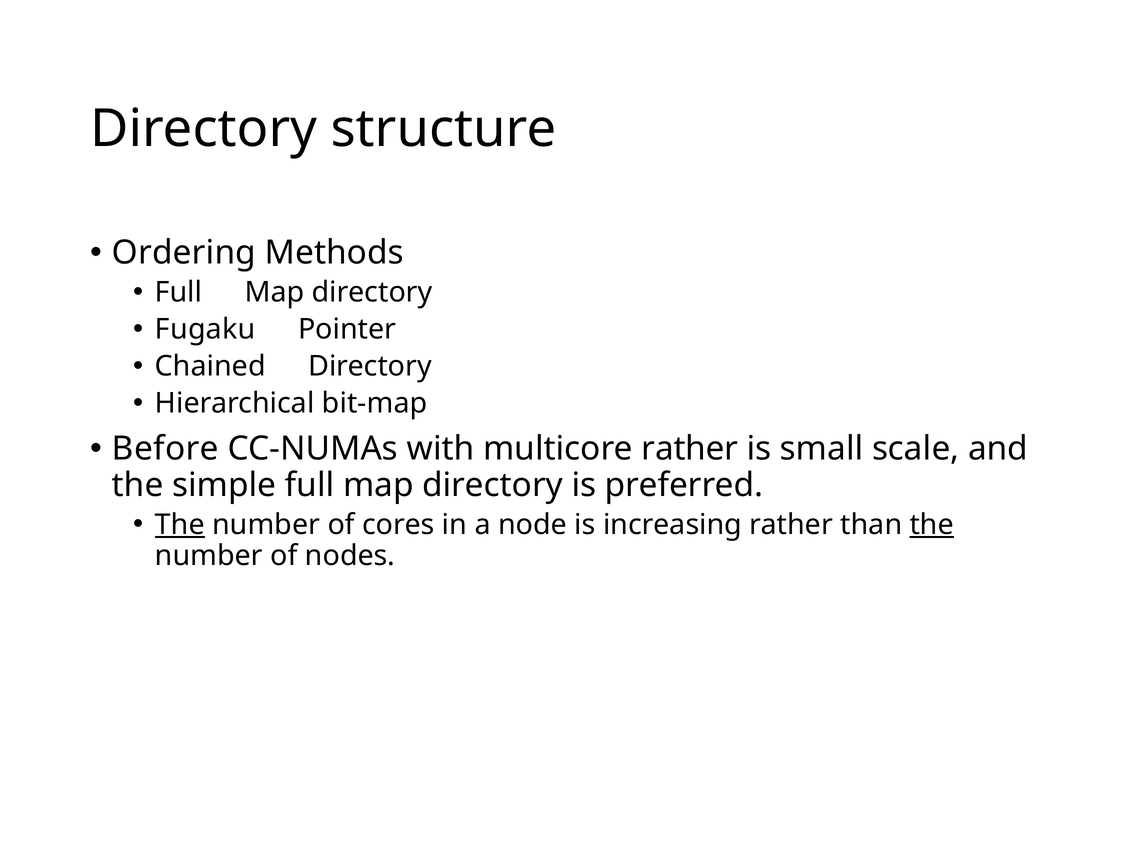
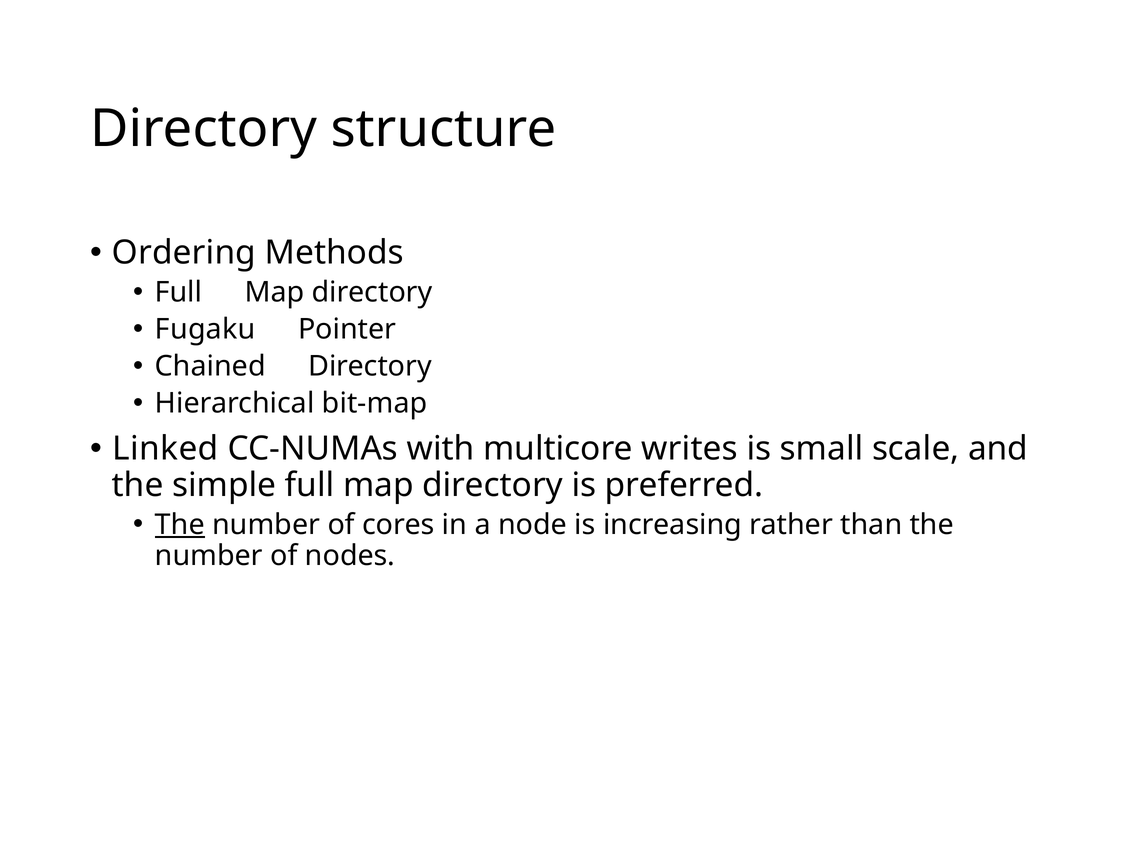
Before: Before -> Linked
multicore rather: rather -> writes
the at (932, 525) underline: present -> none
